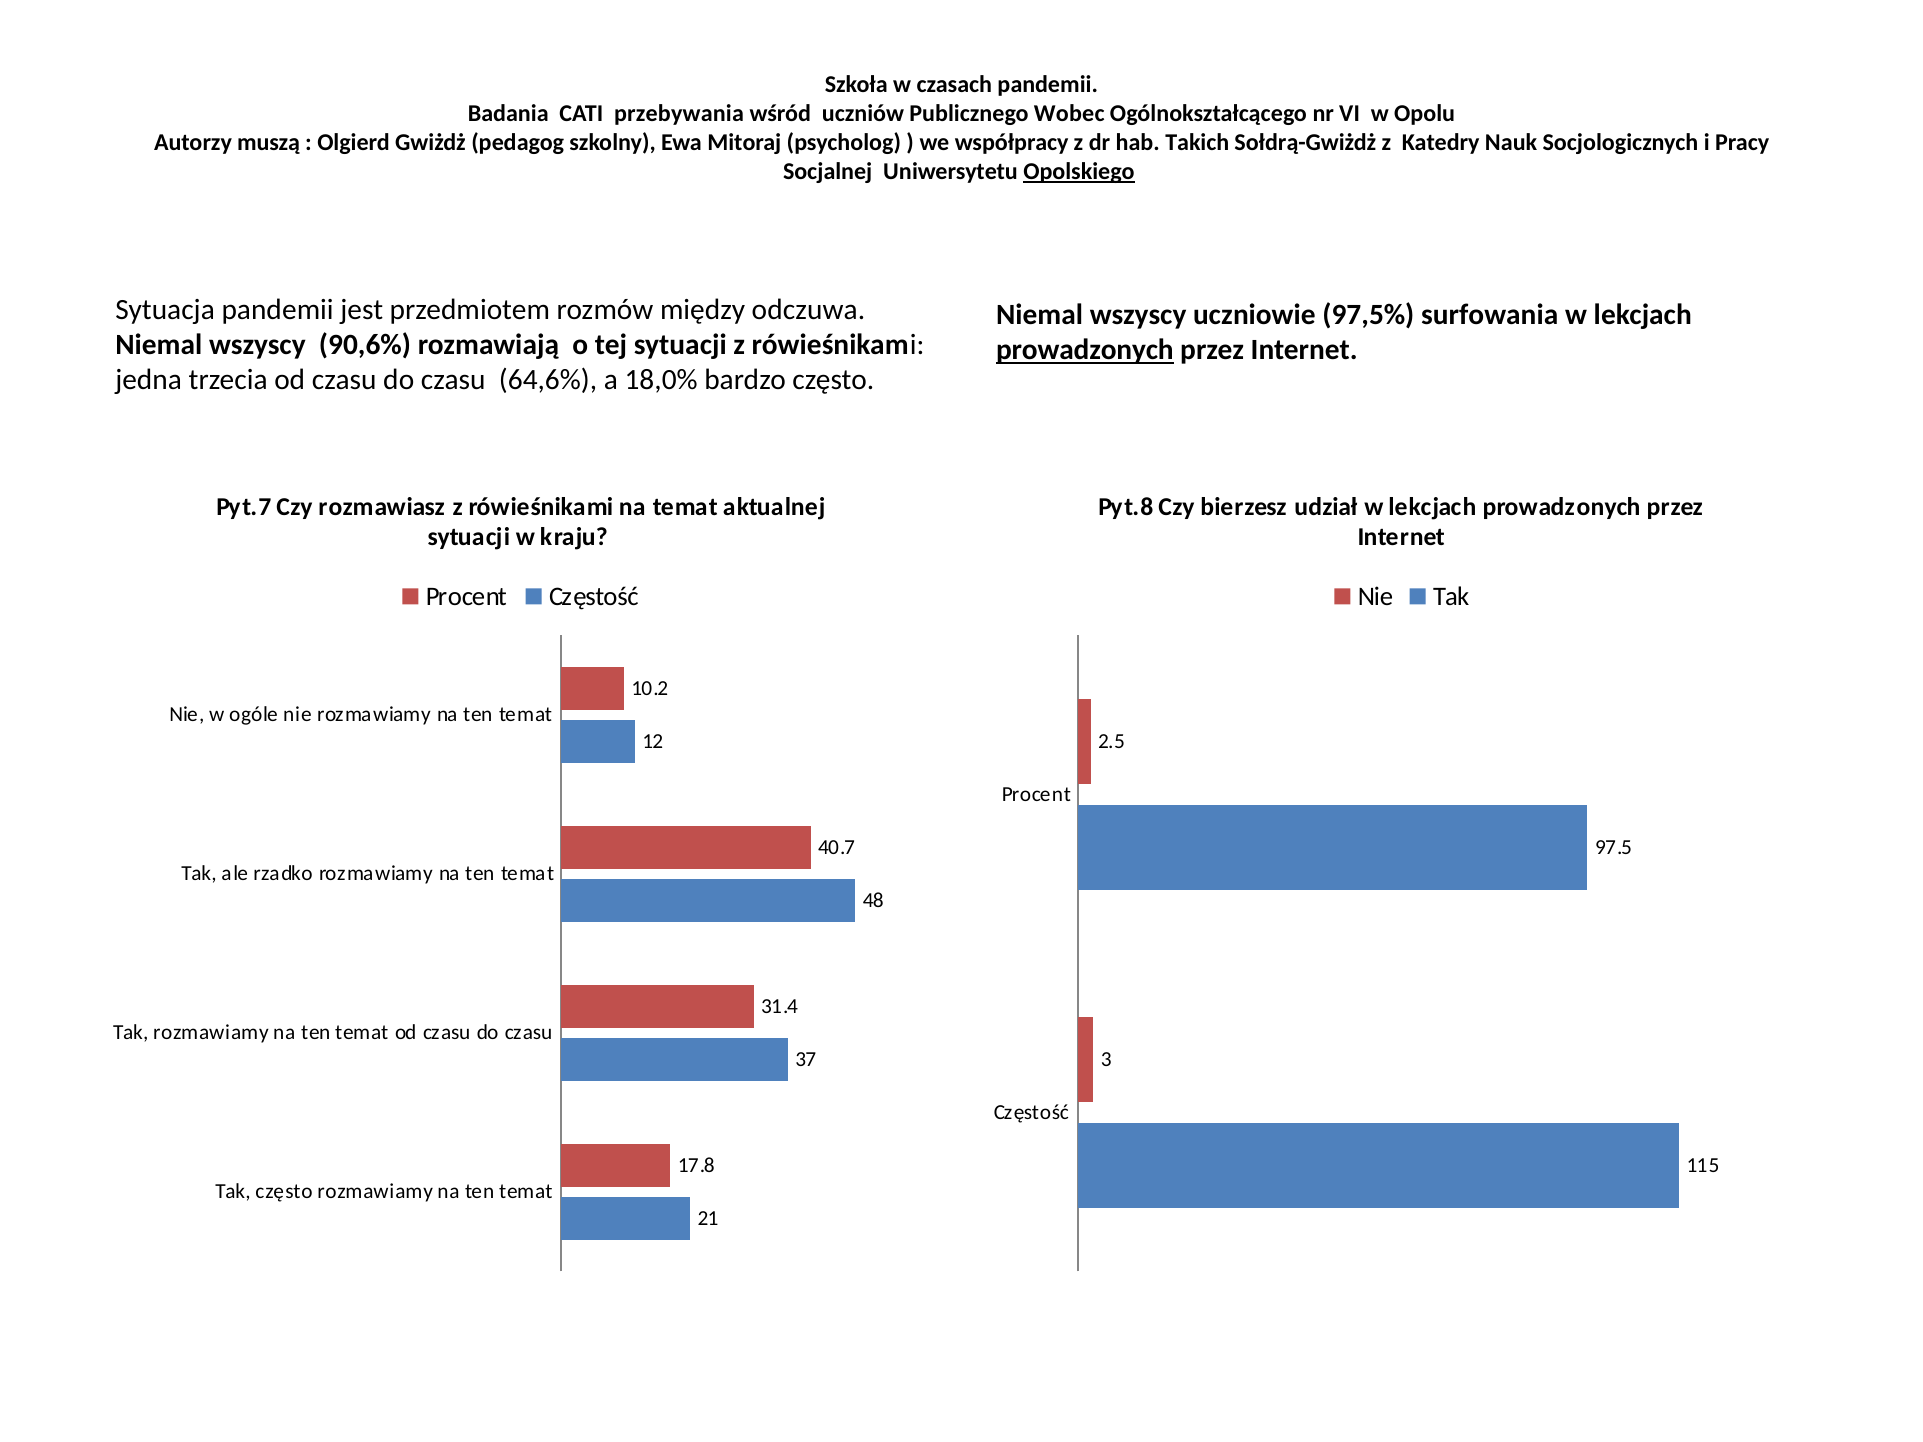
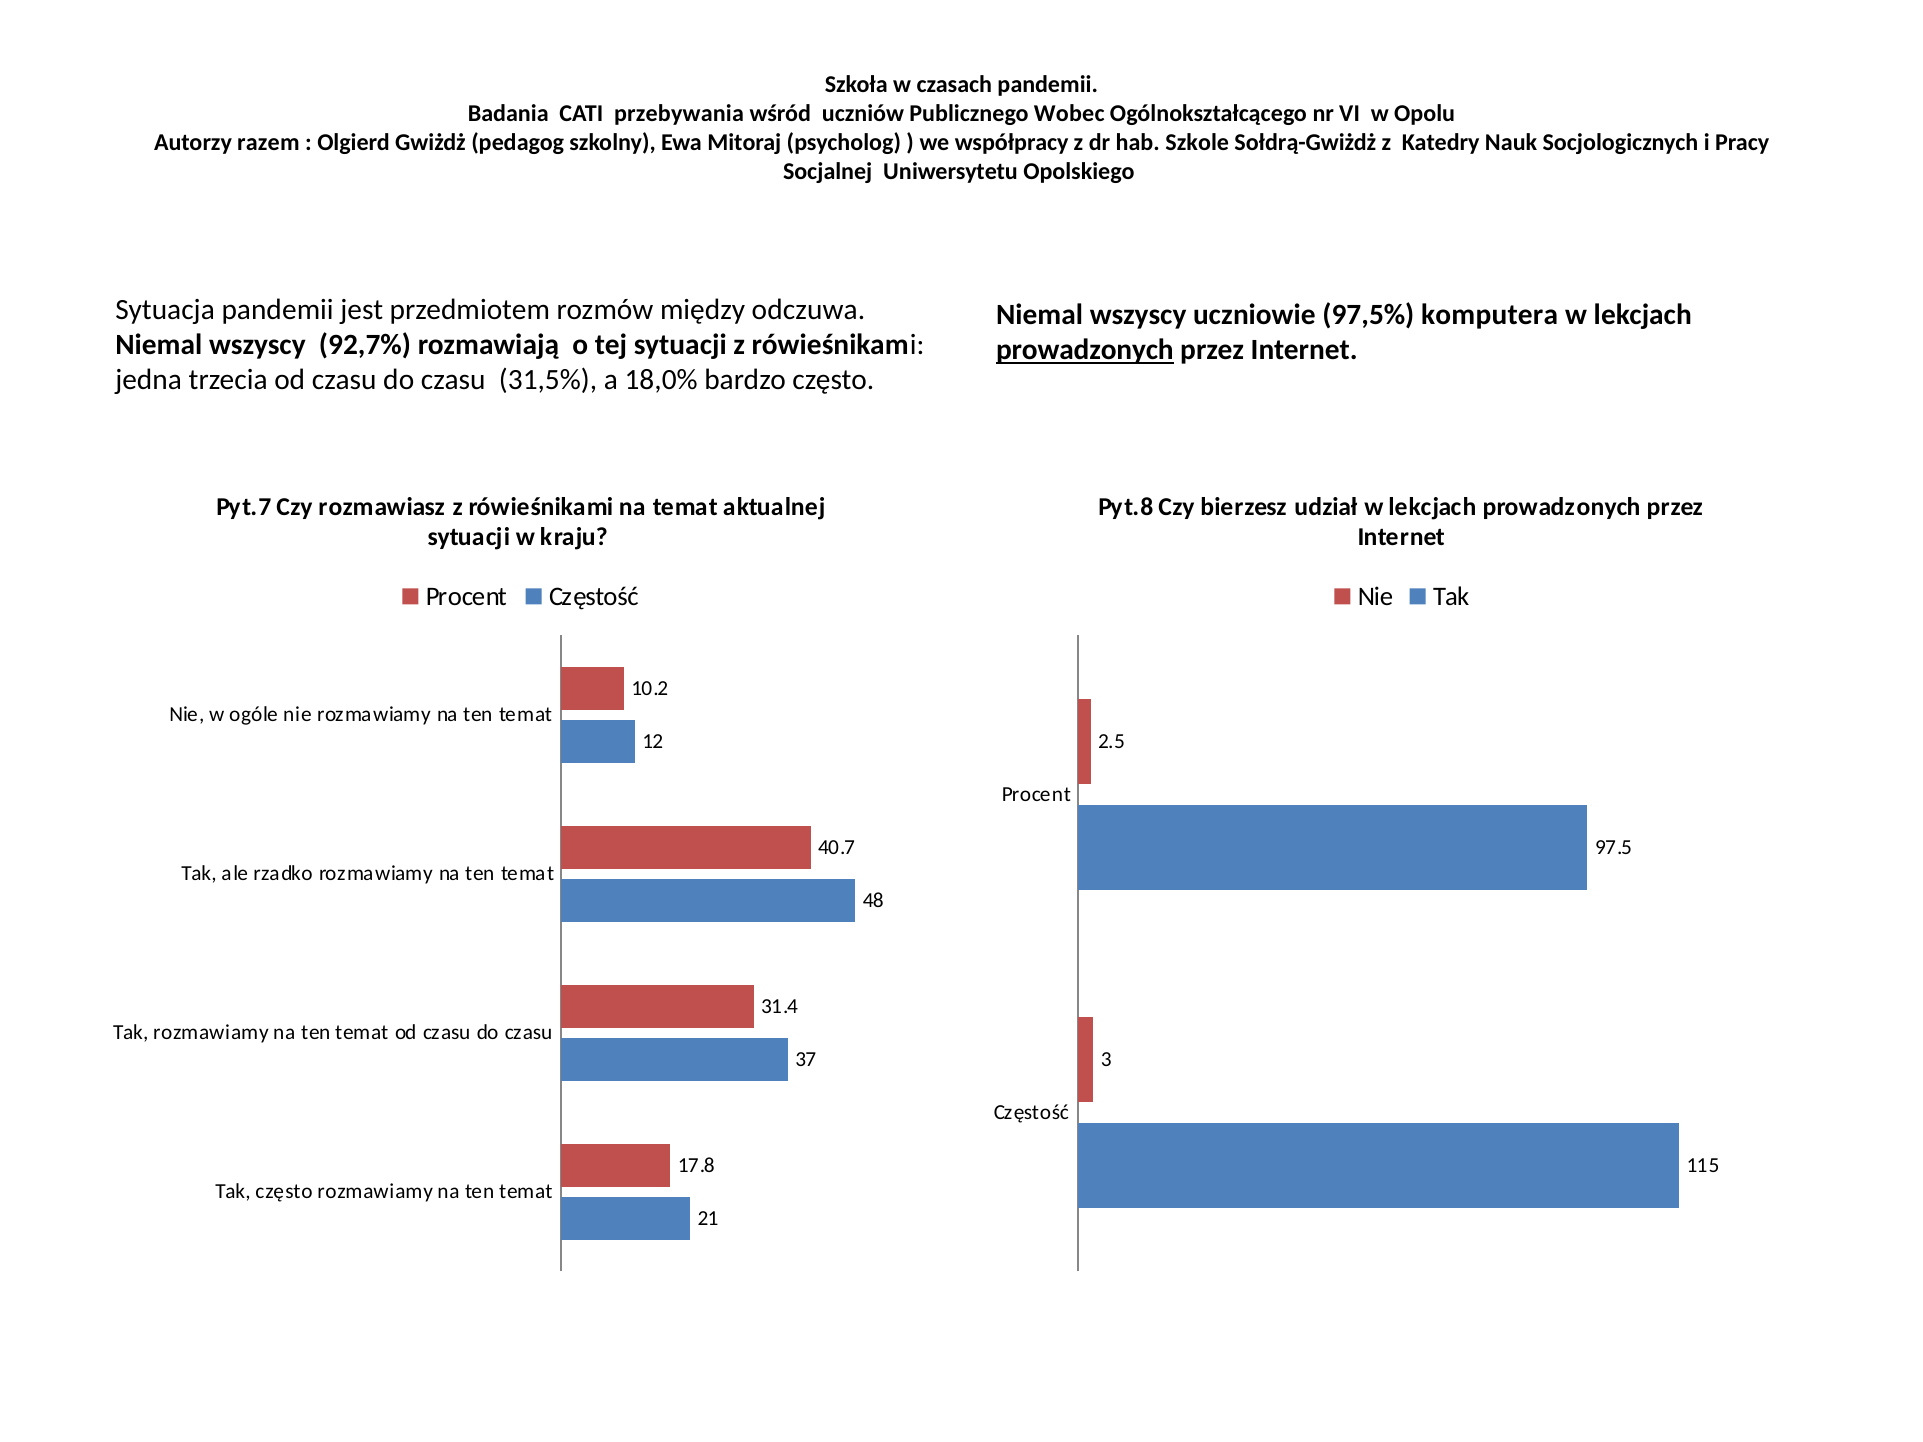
muszą: muszą -> razem
Takich: Takich -> Szkole
Opolskiego underline: present -> none
surfowania: surfowania -> komputera
90,6%: 90,6% -> 92,7%
64,6%: 64,6% -> 31,5%
